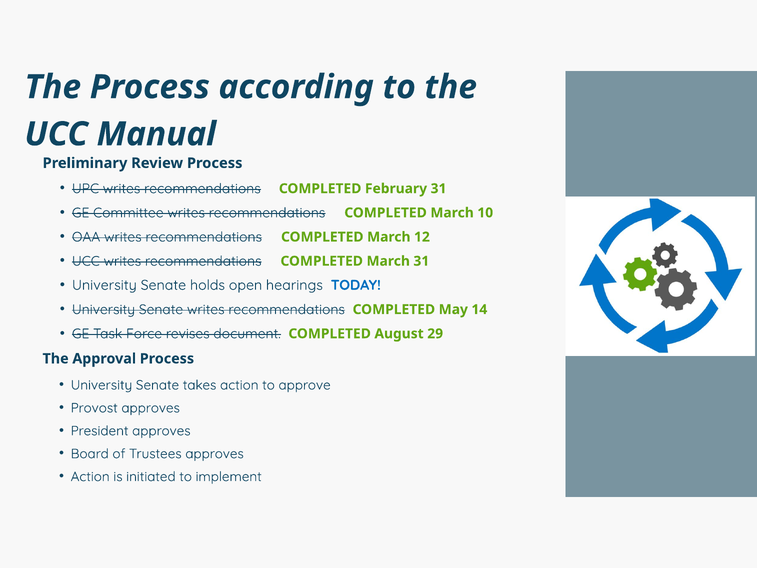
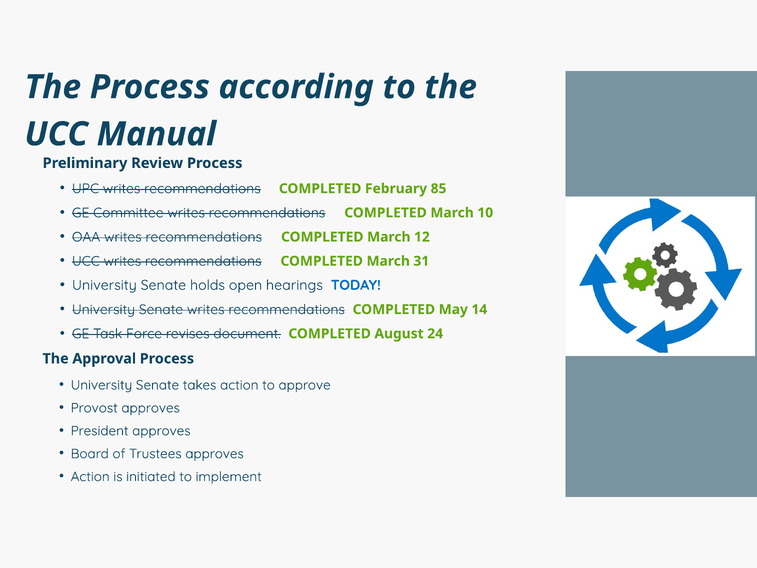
February 31: 31 -> 85
29: 29 -> 24
